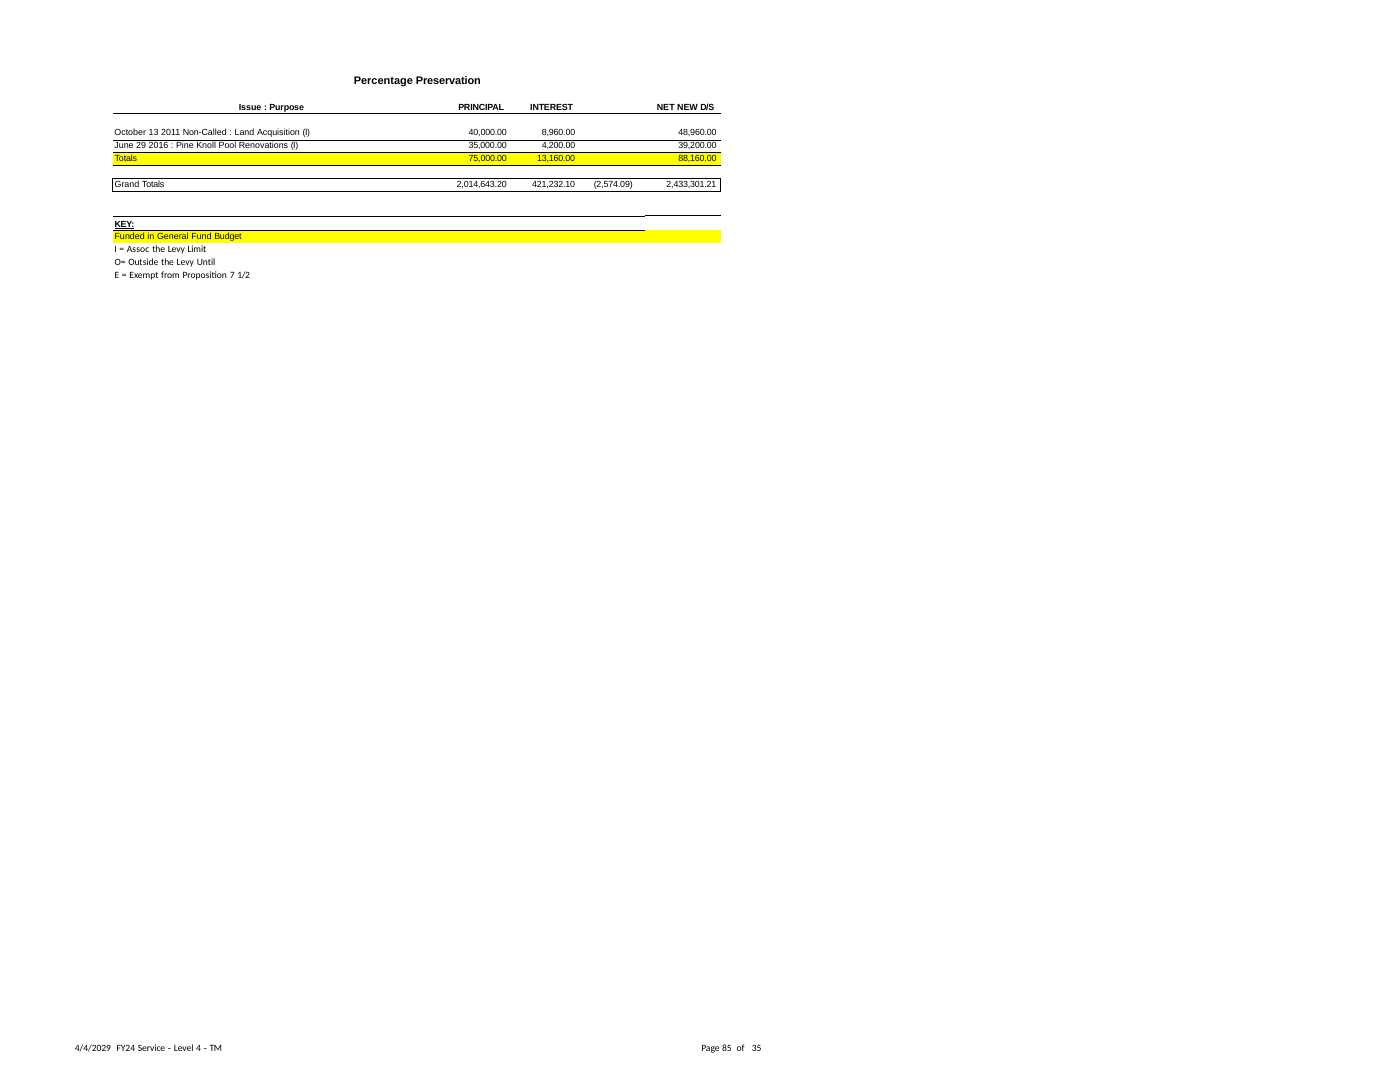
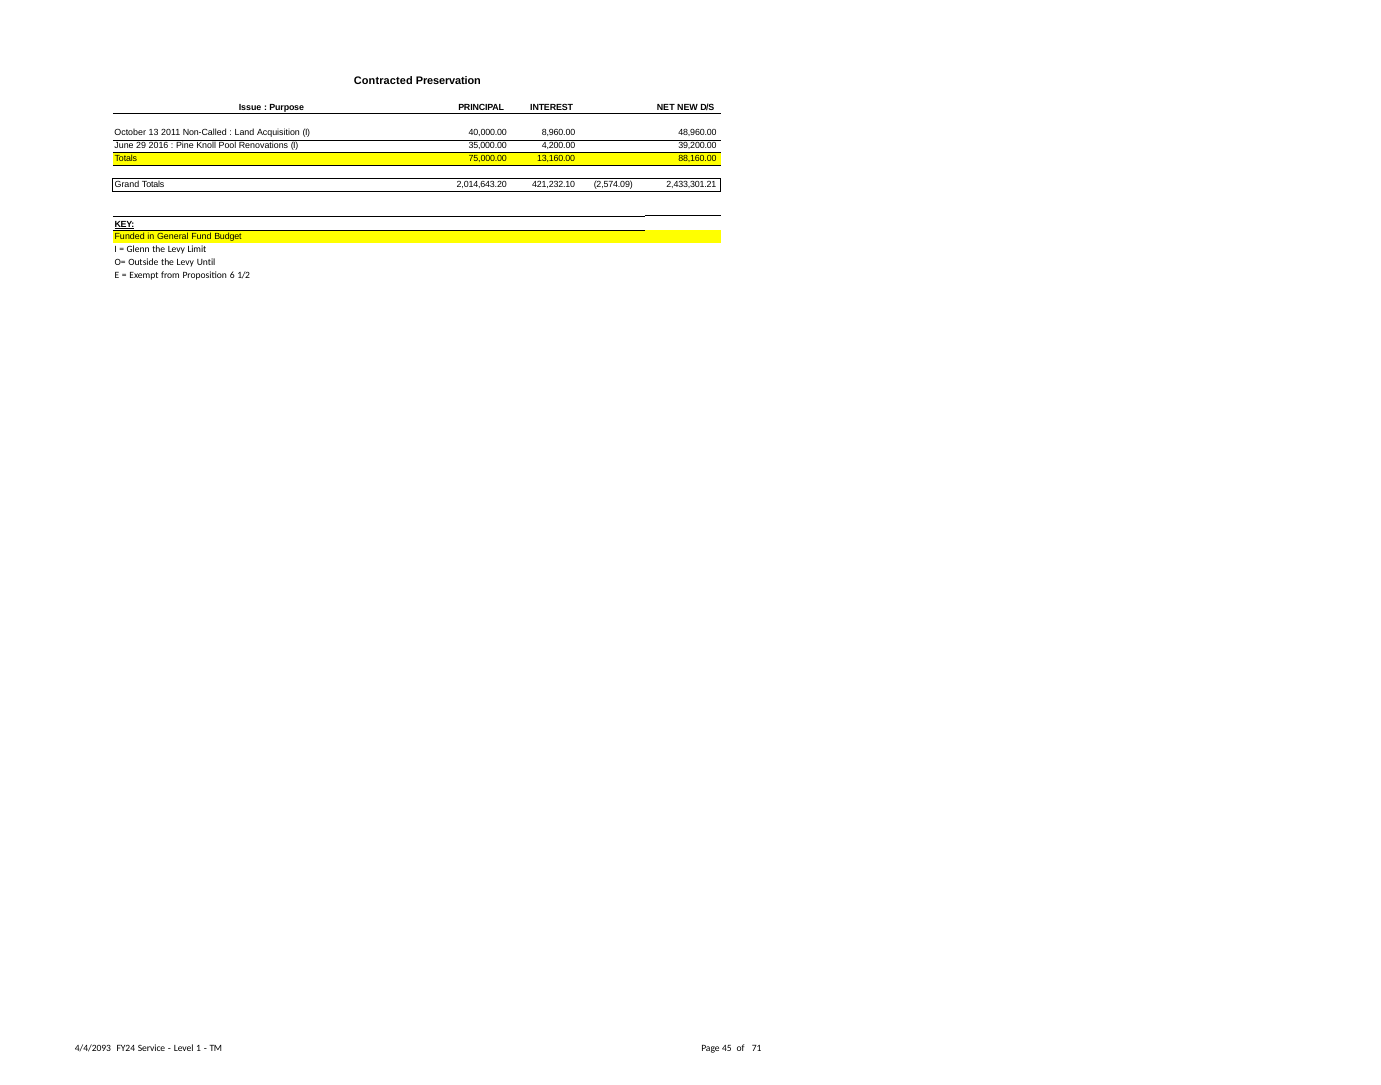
Percentage: Percentage -> Contracted
Assoc: Assoc -> Glenn
7: 7 -> 6
4/4/2029: 4/4/2029 -> 4/4/2093
4: 4 -> 1
85: 85 -> 45
35: 35 -> 71
